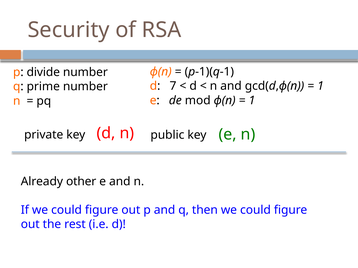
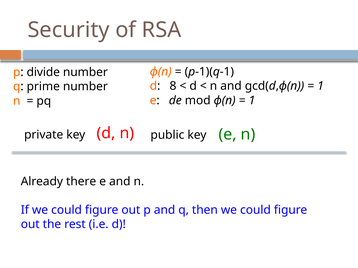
7: 7 -> 8
other: other -> there
